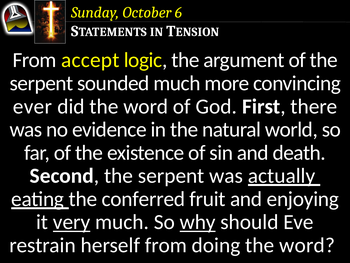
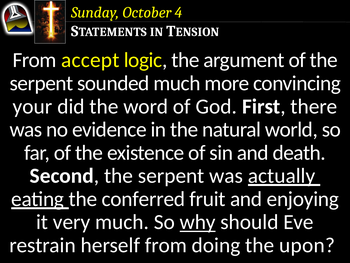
6: 6 -> 4
ever: ever -> your
very underline: present -> none
doing the word: word -> upon
